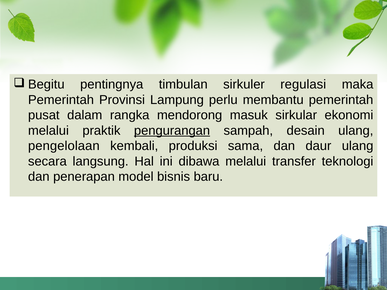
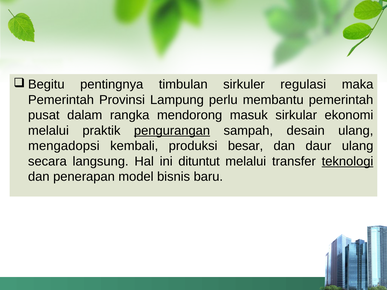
pengelolaan: pengelolaan -> mengadopsi
sama: sama -> besar
dibawa: dibawa -> dituntut
teknologi underline: none -> present
